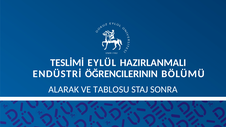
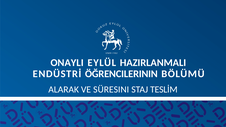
TESLİMİ: TESLİMİ -> ONAYLI
TABLOSU: TABLOSU -> SÜRESINI
SONRA: SONRA -> TESLİM
